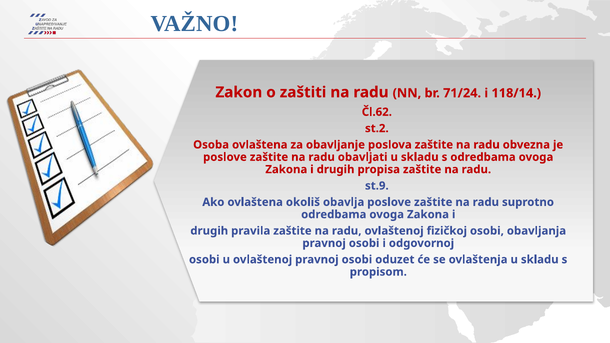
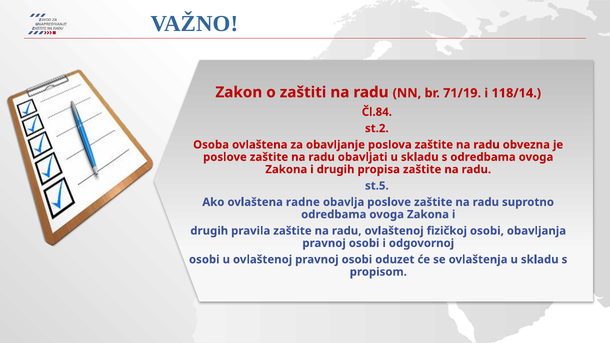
71/24: 71/24 -> 71/19
Čl.62: Čl.62 -> Čl.84
st.9: st.9 -> st.5
okoliš: okoliš -> radne
